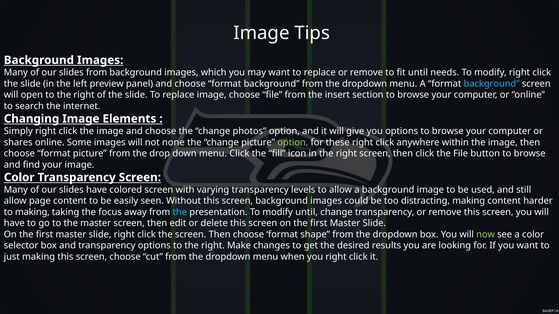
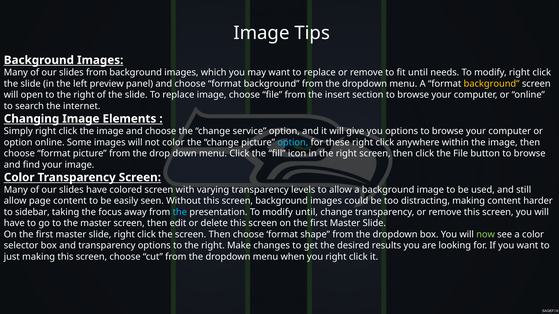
background at (492, 84) colour: light blue -> yellow
photos: photos -> service
shares at (18, 142): shares -> option
not none: none -> color
option at (293, 142) colour: light green -> light blue
to making: making -> sidebar
